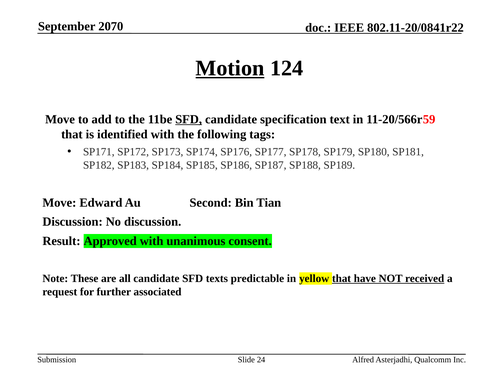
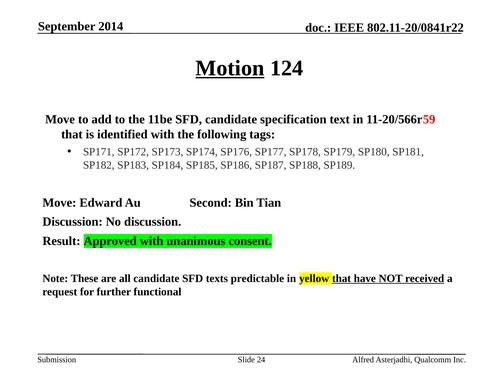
2070: 2070 -> 2014
SFD at (189, 119) underline: present -> none
associated: associated -> functional
